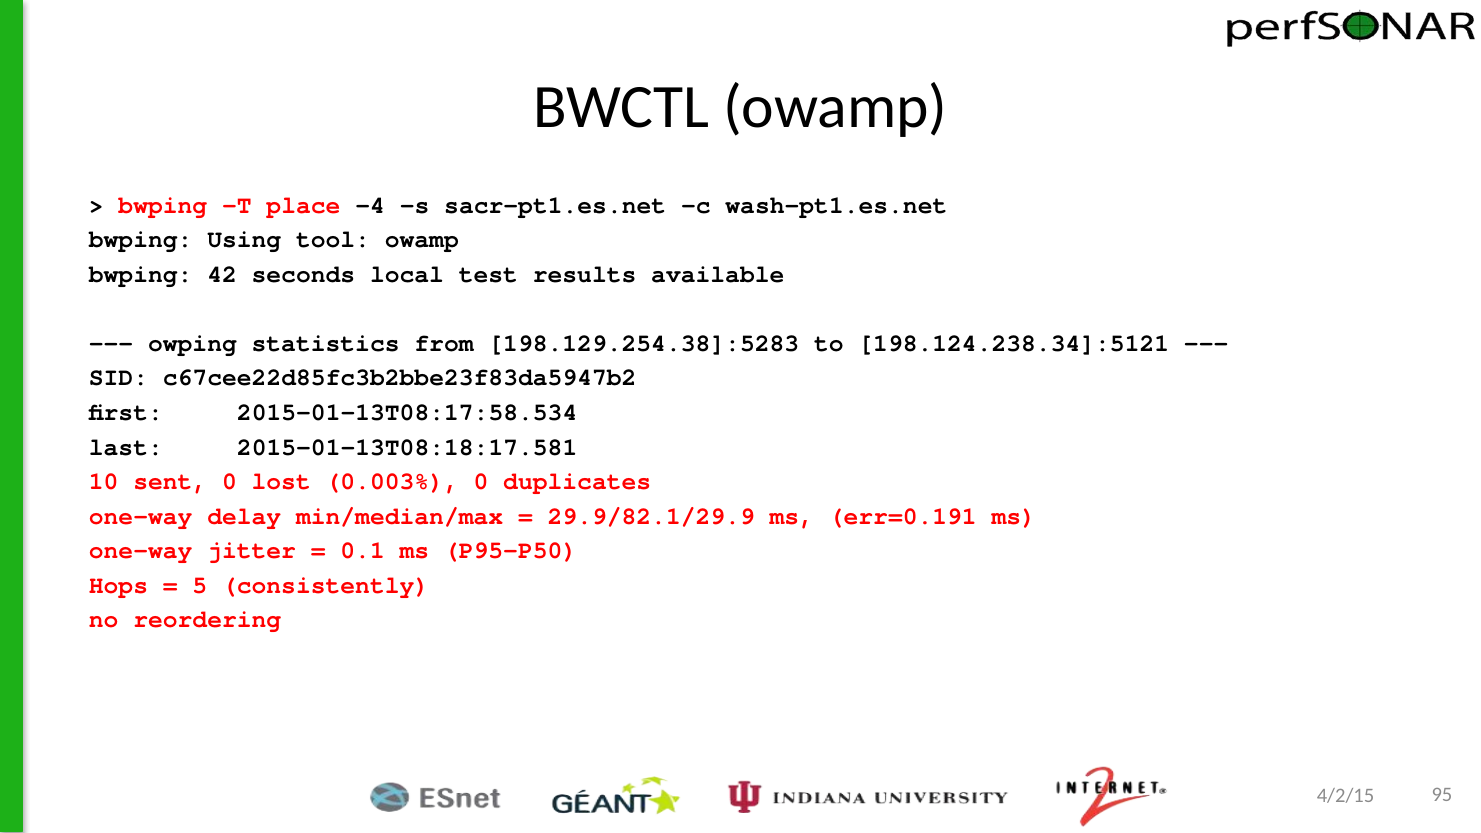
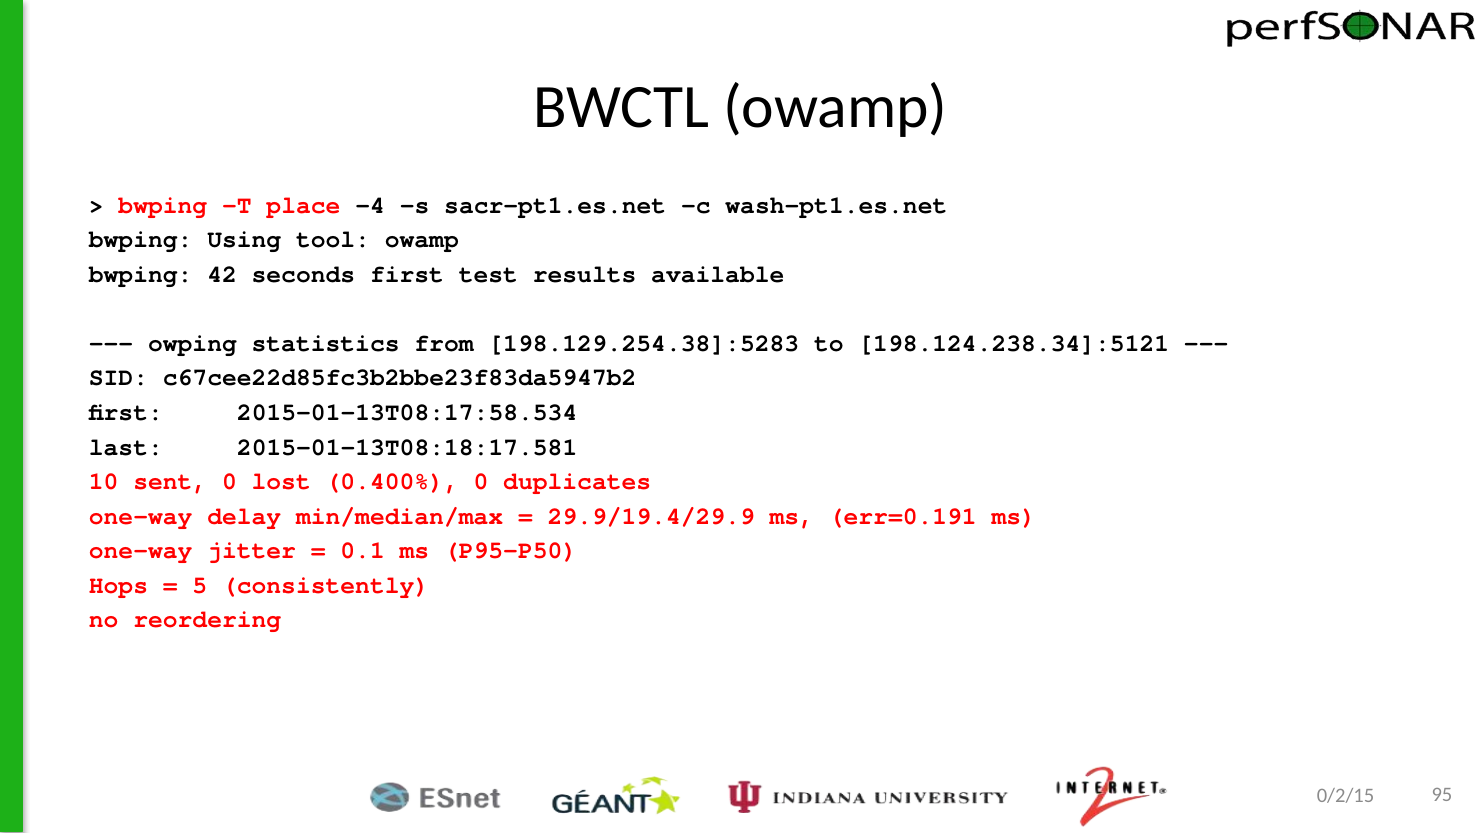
seconds local: local -> first
0.003%: 0.003% -> 0.400%
29.9/82.1/29.9: 29.9/82.1/29.9 -> 29.9/19.4/29.9
4/2/15: 4/2/15 -> 0/2/15
